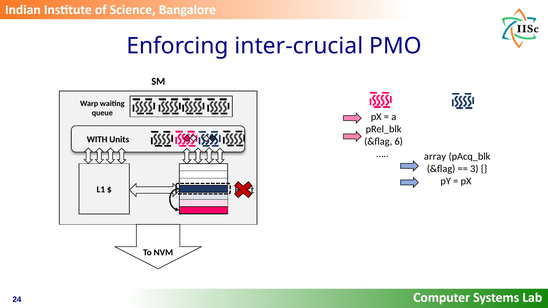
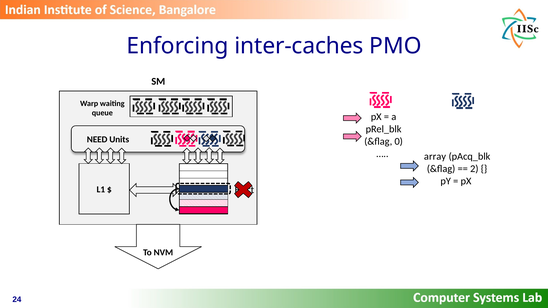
inter-crucial: inter-crucial -> inter-caches
WITH: WITH -> NEED
6: 6 -> 0
3: 3 -> 2
